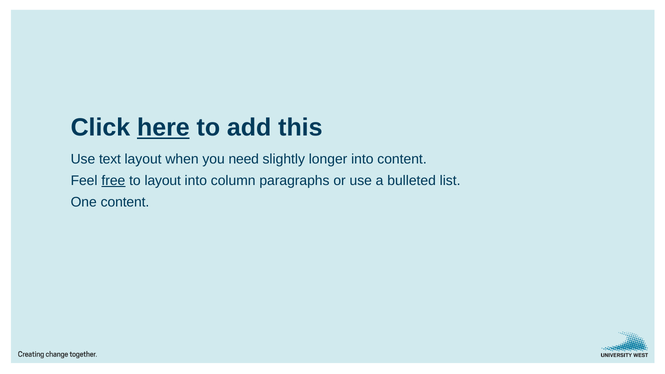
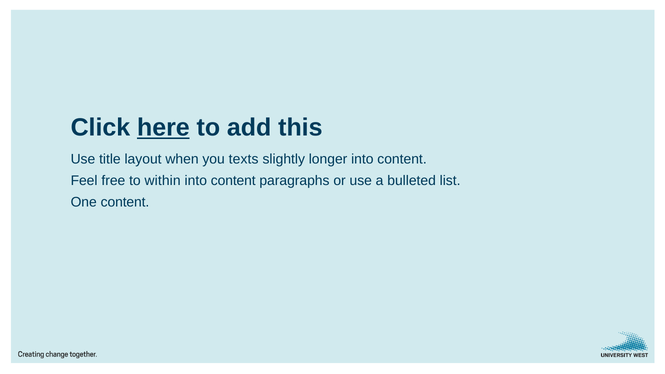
text: text -> title
need: need -> texts
free underline: present -> none
to layout: layout -> within
column at (233, 181): column -> content
